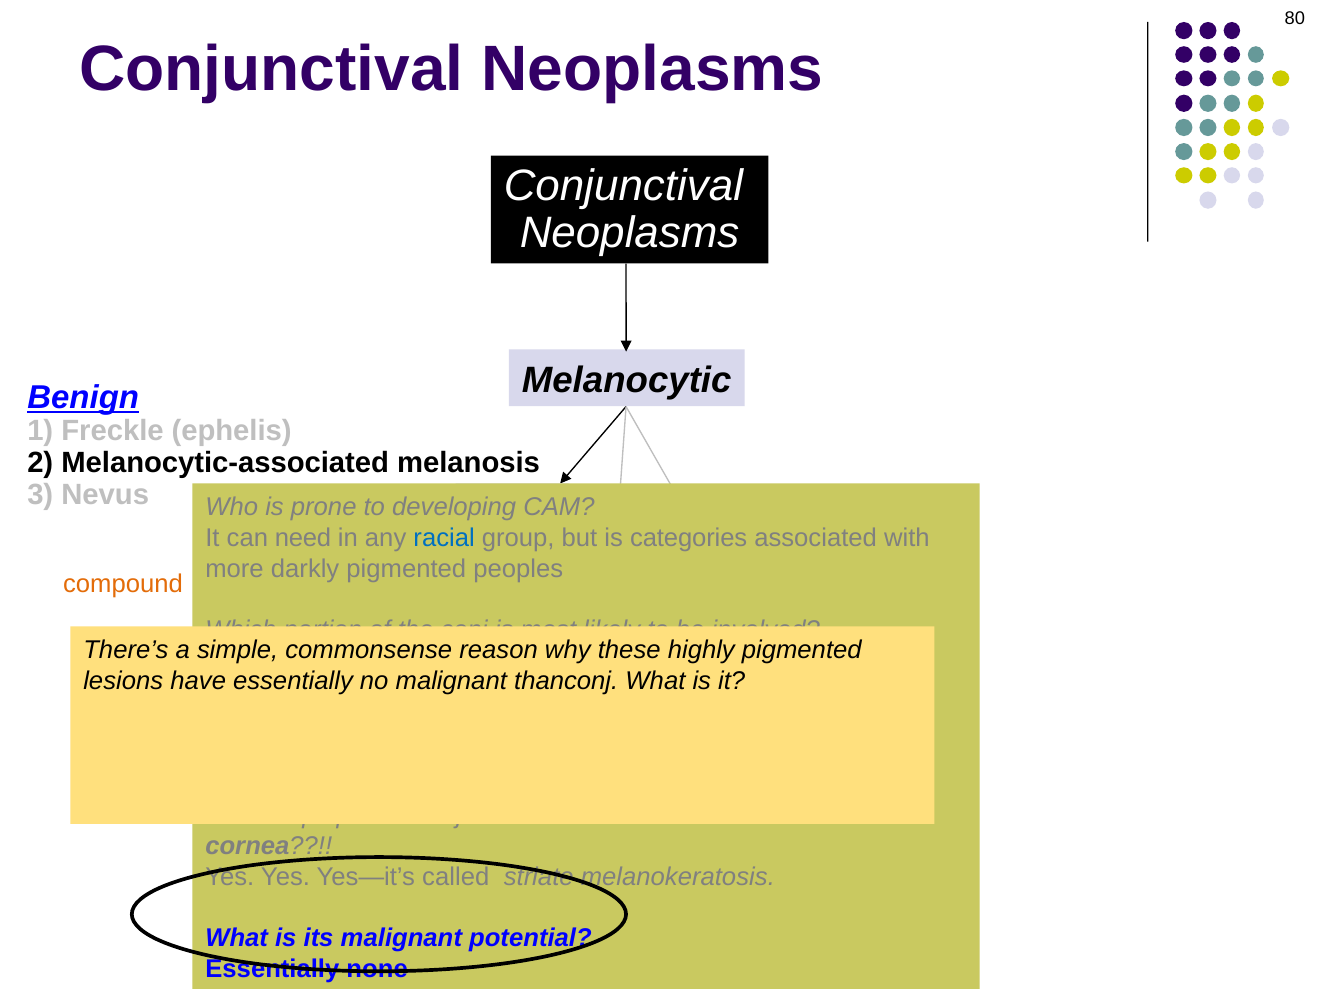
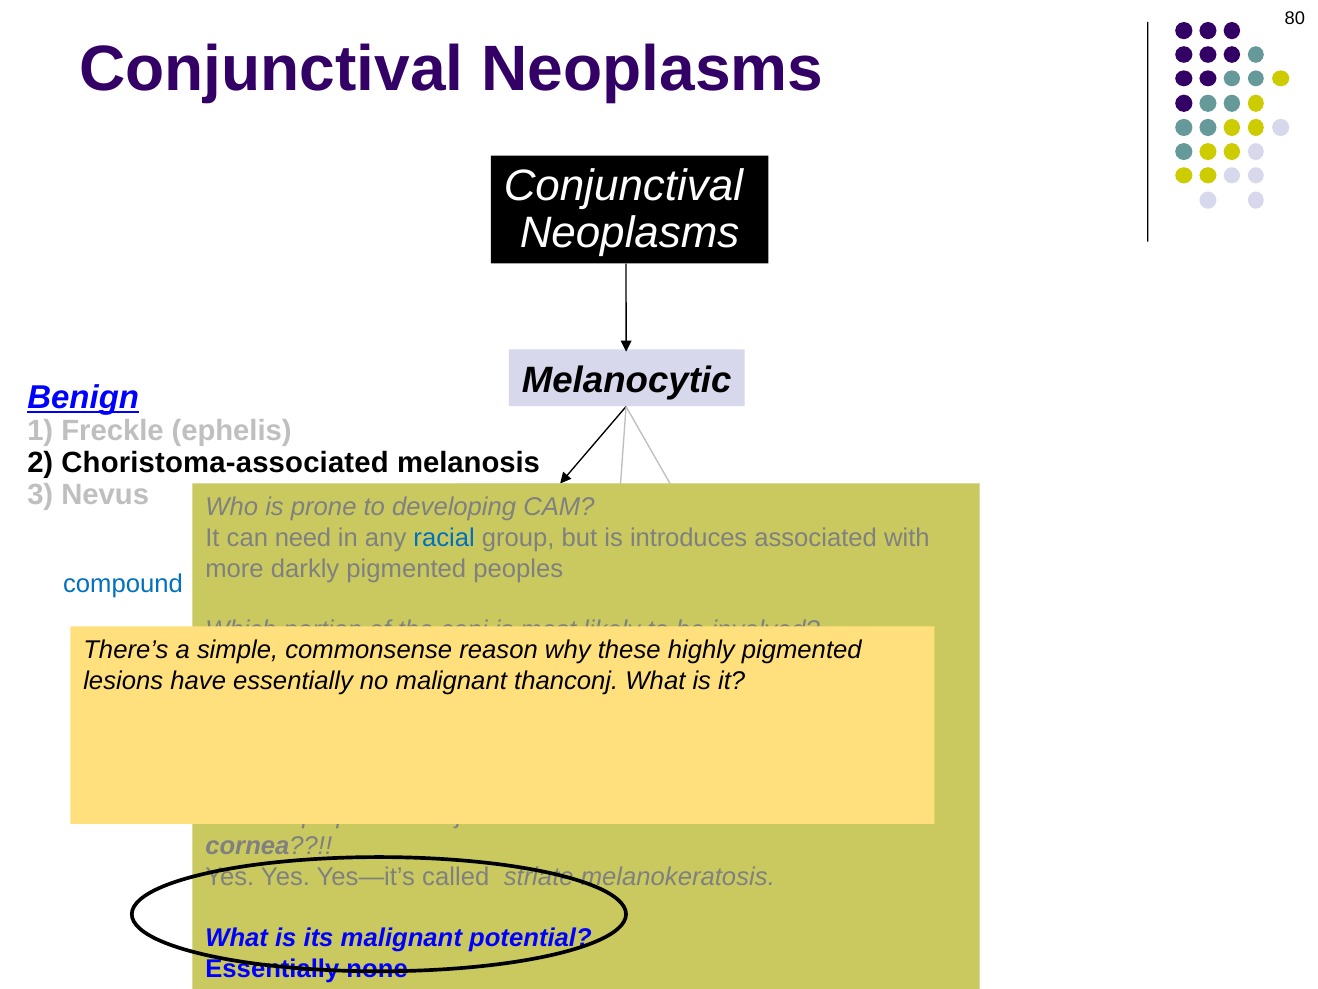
Melanocytic-associated: Melanocytic-associated -> Choristoma-associated
categories: categories -> introduces
compound colour: orange -> blue
